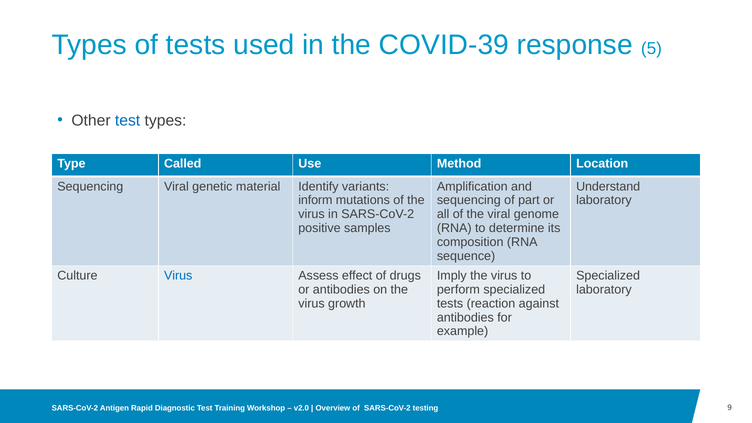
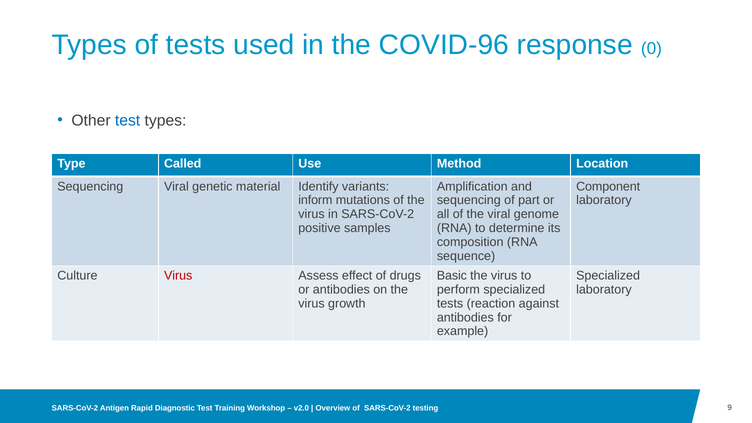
COVID-39: COVID-39 -> COVID-96
5: 5 -> 0
Understand: Understand -> Component
Virus at (178, 276) colour: blue -> red
Imply: Imply -> Basic
